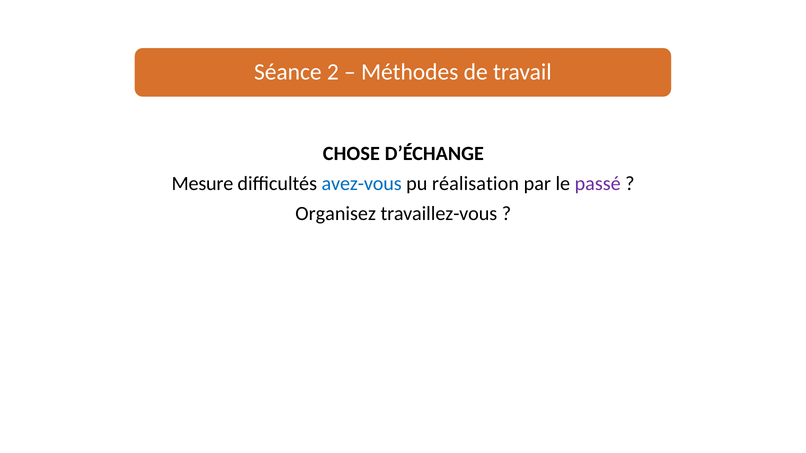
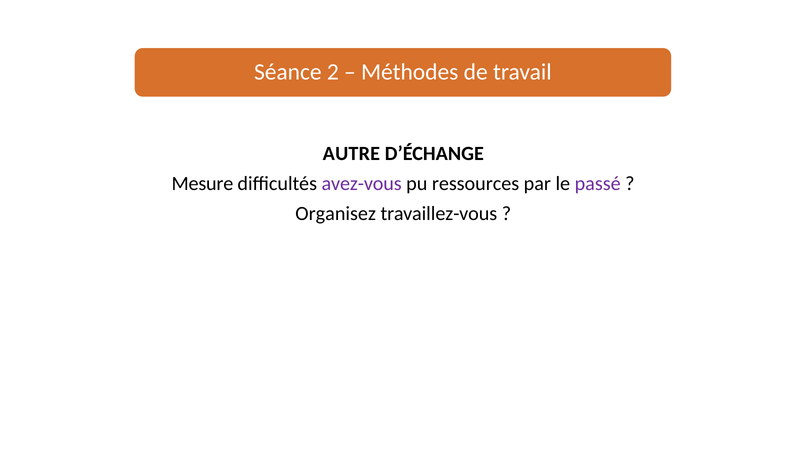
CHOSE: CHOSE -> AUTRE
avez-vous colour: blue -> purple
réalisation: réalisation -> ressources
